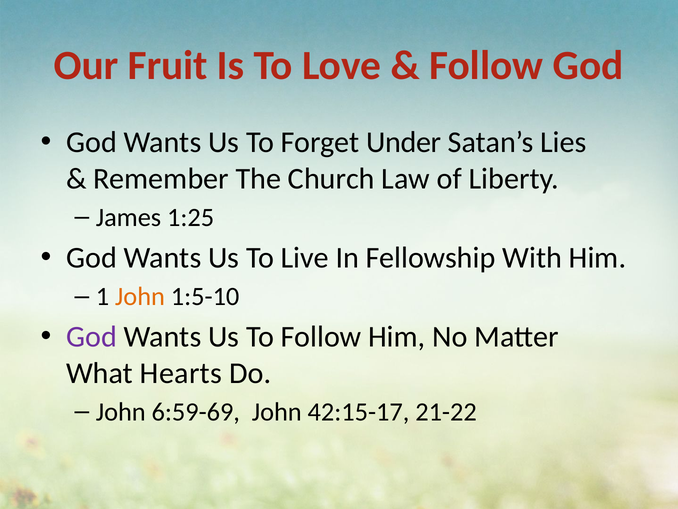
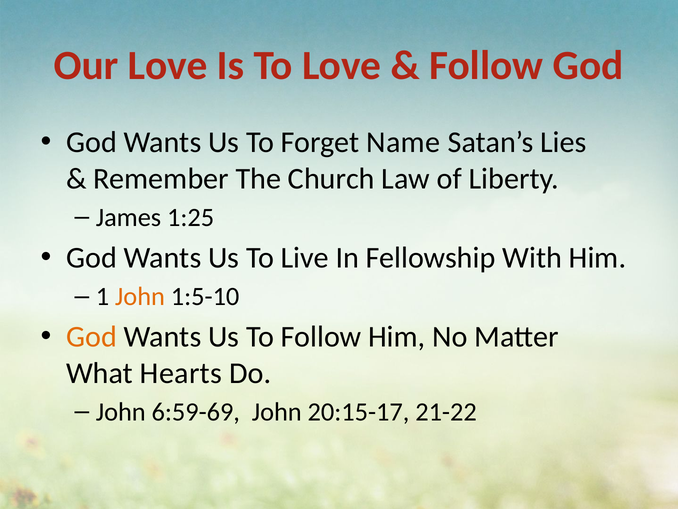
Our Fruit: Fruit -> Love
Under: Under -> Name
God at (91, 337) colour: purple -> orange
42:15-17: 42:15-17 -> 20:15-17
